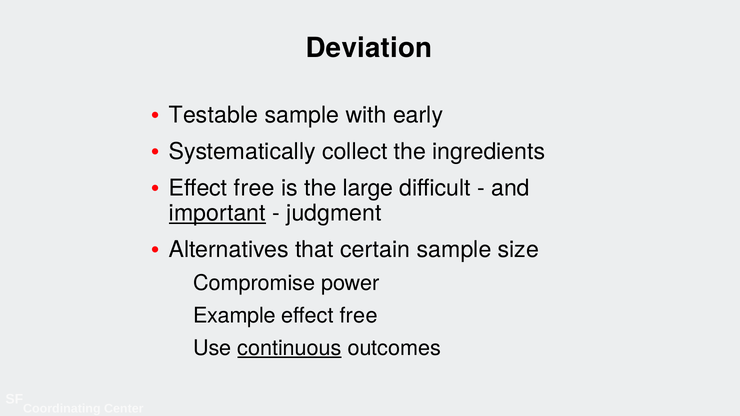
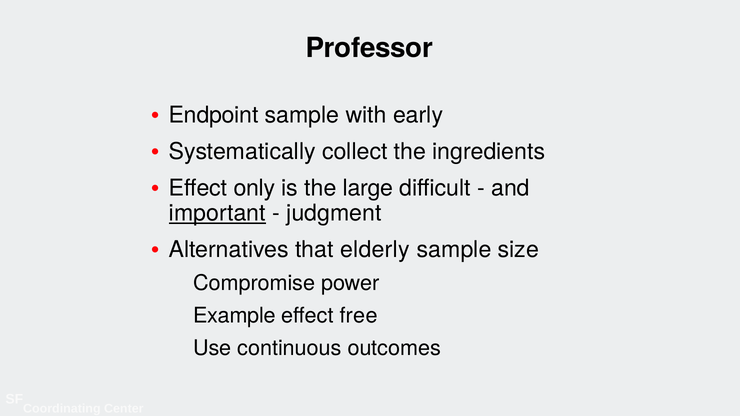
Deviation: Deviation -> Professor
Testable: Testable -> Endpoint
free at (254, 188): free -> only
certain: certain -> elderly
continuous underline: present -> none
